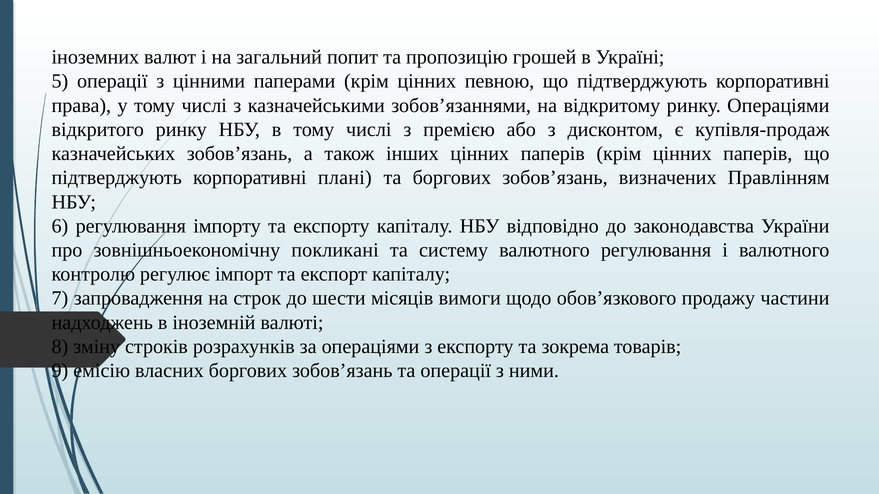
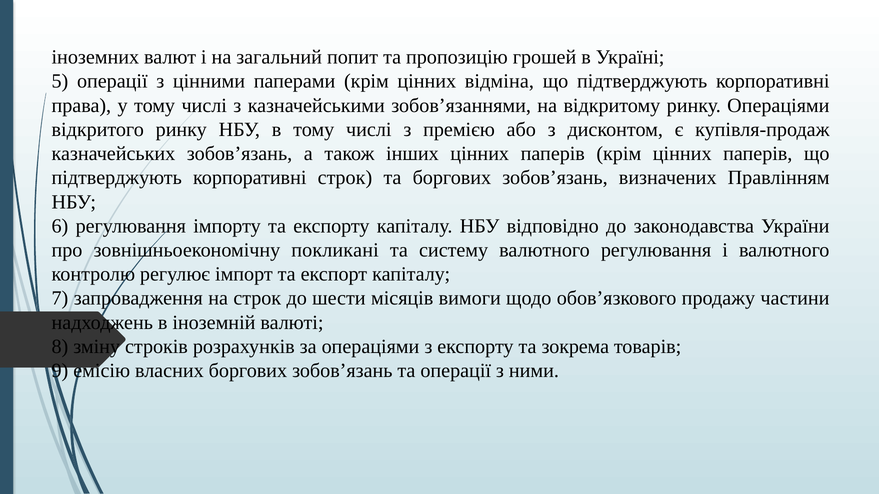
певною: певною -> відміна
корпоративні плані: плані -> строк
